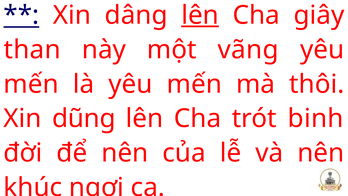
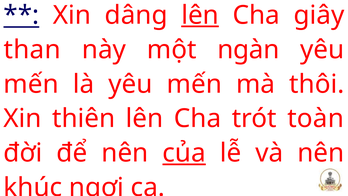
vãng: vãng -> ngàn
dũng: dũng -> thiên
binh: binh -> toàn
của underline: none -> present
